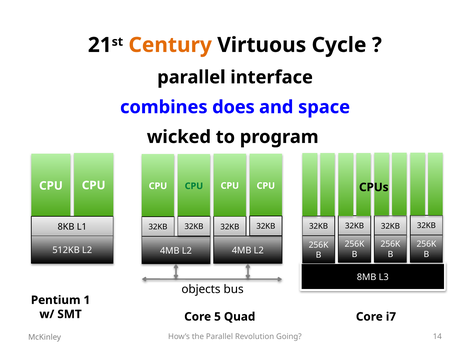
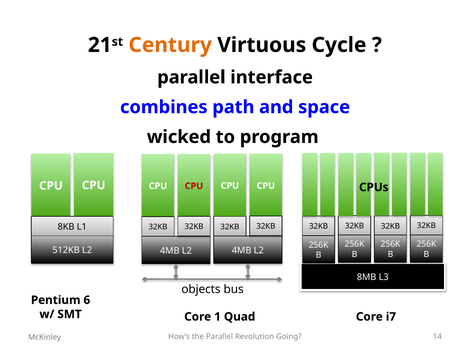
does: does -> path
CPU at (194, 186) colour: green -> red
1: 1 -> 6
5: 5 -> 1
